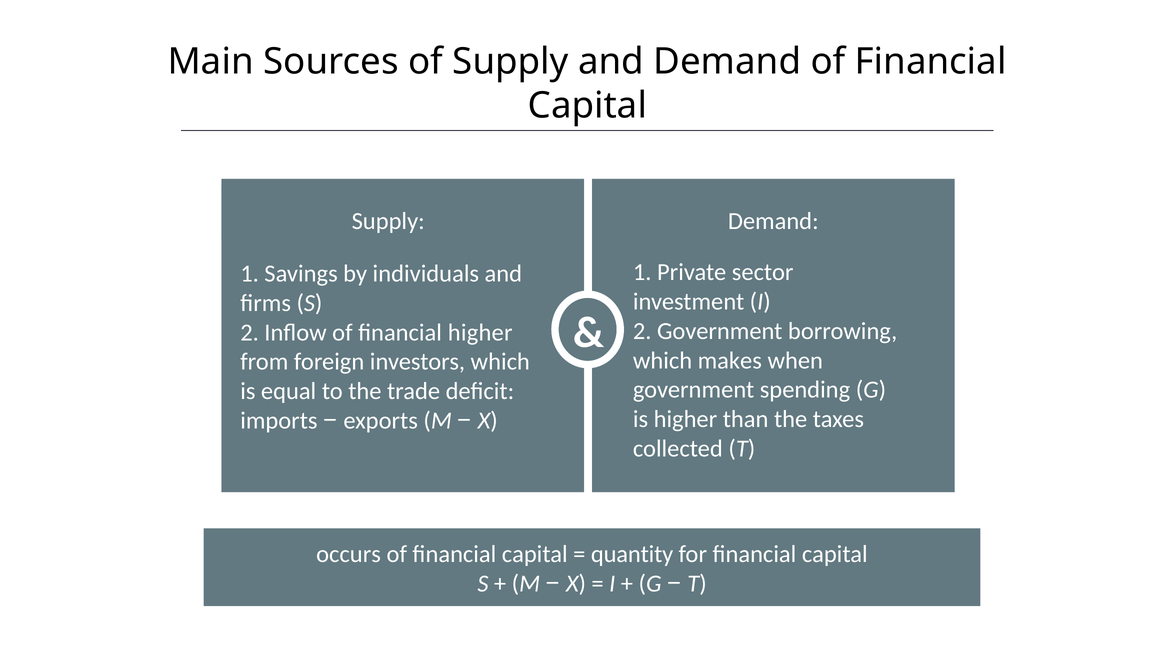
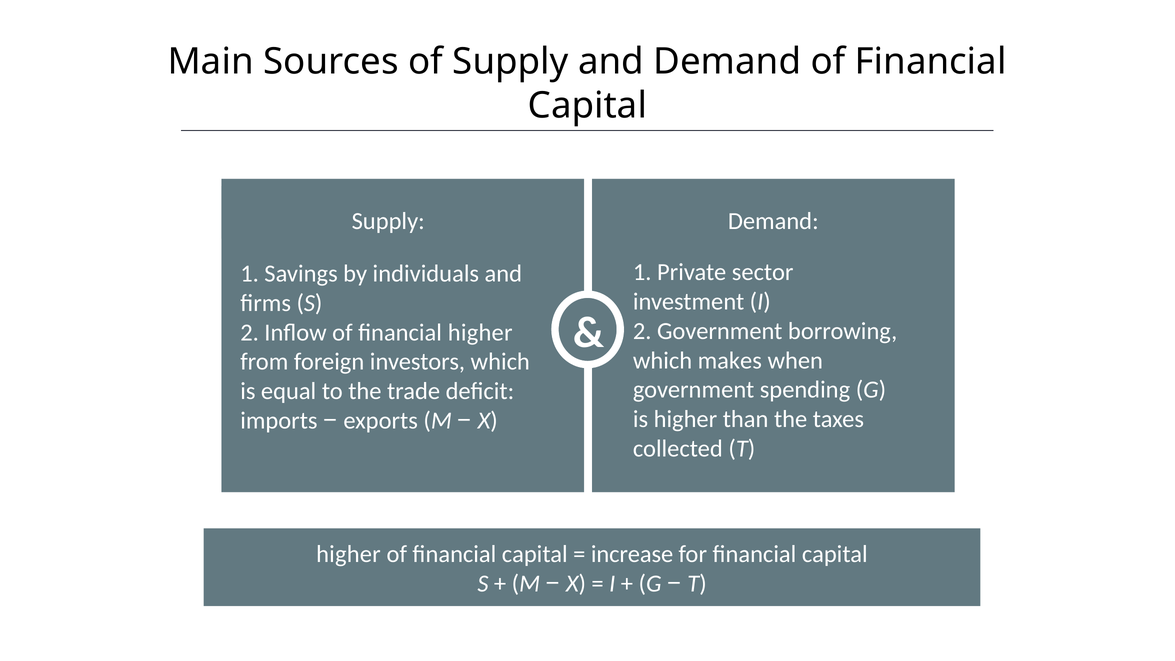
occurs at (349, 554): occurs -> higher
quantity: quantity -> increase
